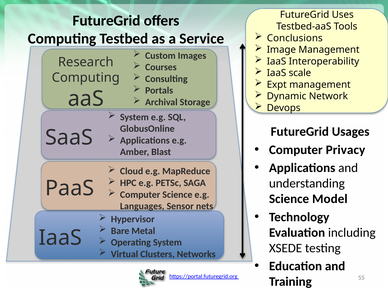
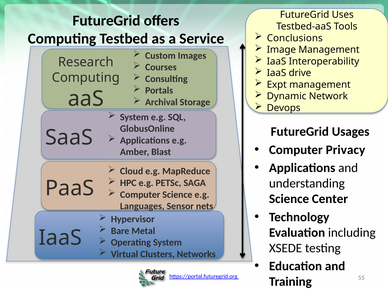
scale: scale -> drive
Model: Model -> Center
